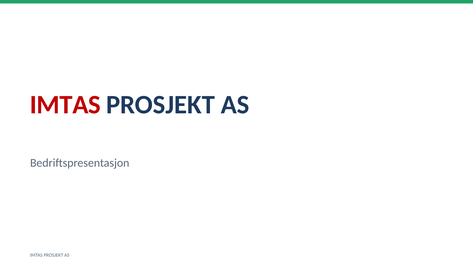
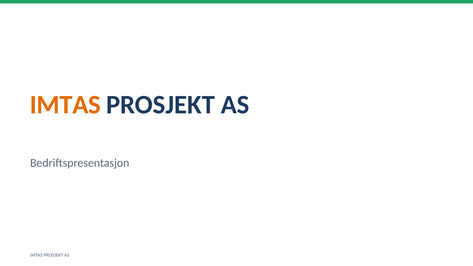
IMTAS at (65, 105) colour: red -> orange
